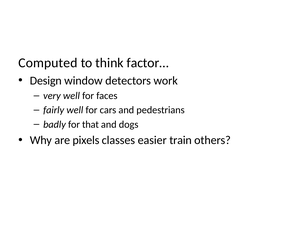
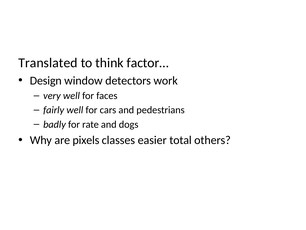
Computed: Computed -> Translated
that: that -> rate
train: train -> total
